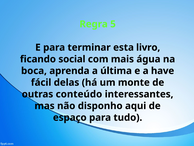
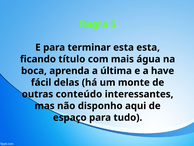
esta livro: livro -> esta
social: social -> título
